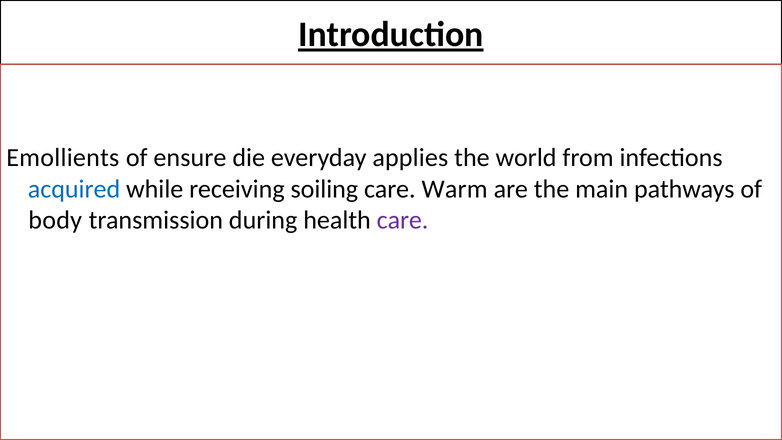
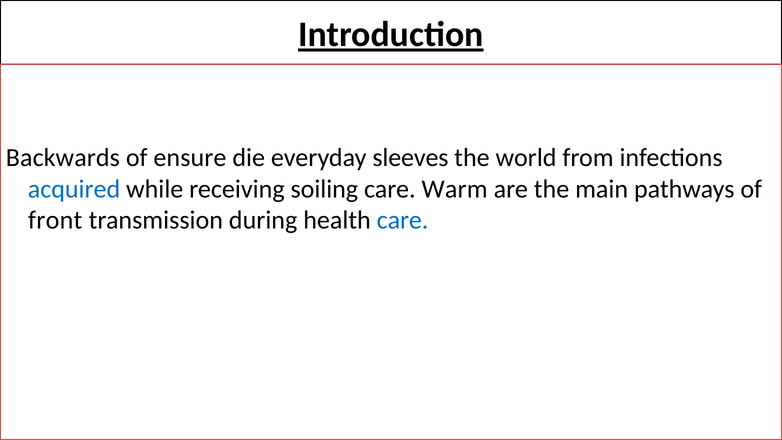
Emollients: Emollients -> Backwards
applies: applies -> sleeves
body: body -> front
care at (403, 220) colour: purple -> blue
